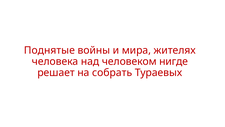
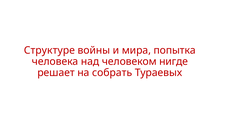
Поднятые: Поднятые -> Структуре
жителях: жителях -> попытка
